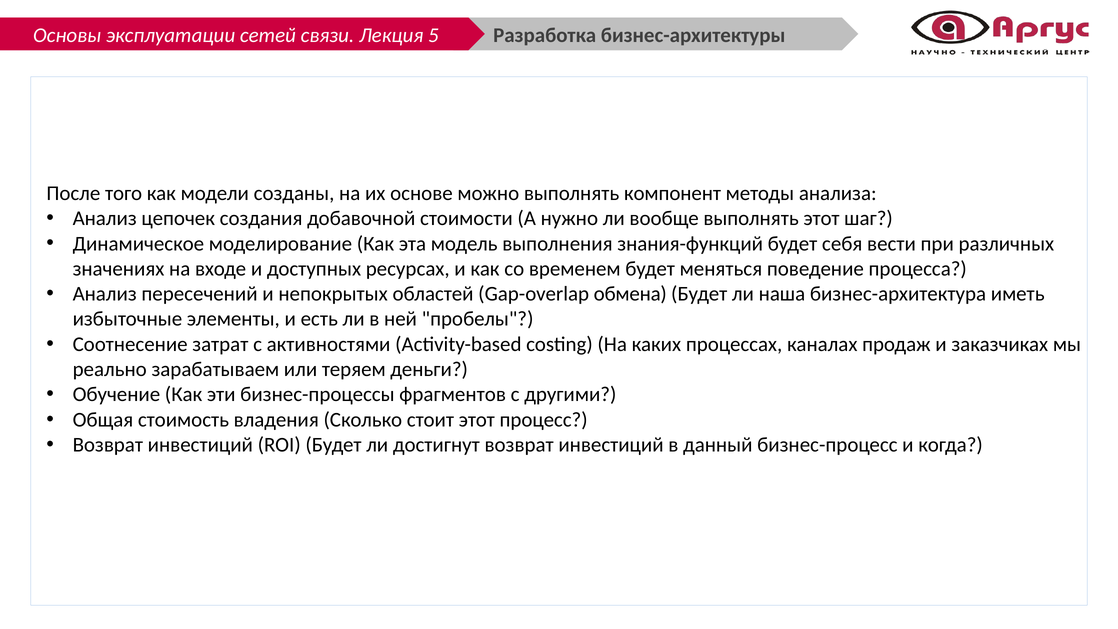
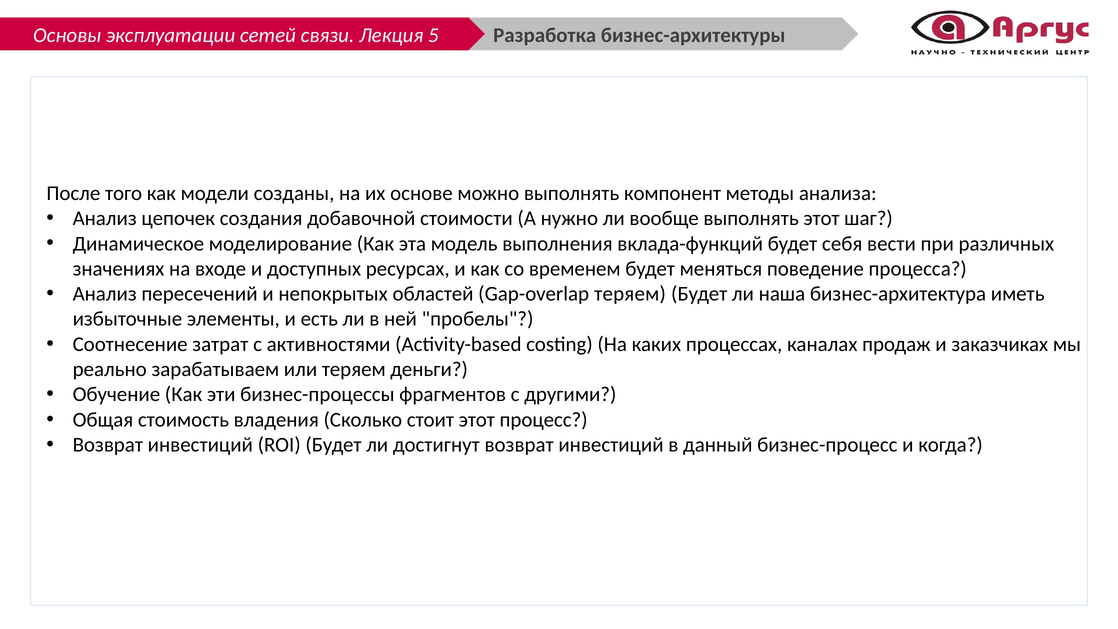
знания-функций: знания-функций -> вклада-функций
Gap-overlap обмена: обмена -> теряем
